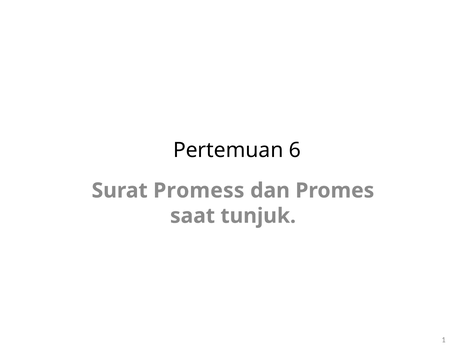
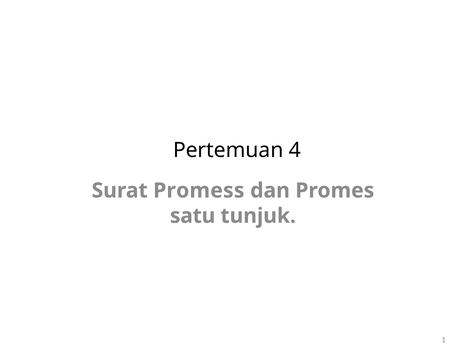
6: 6 -> 4
saat: saat -> satu
